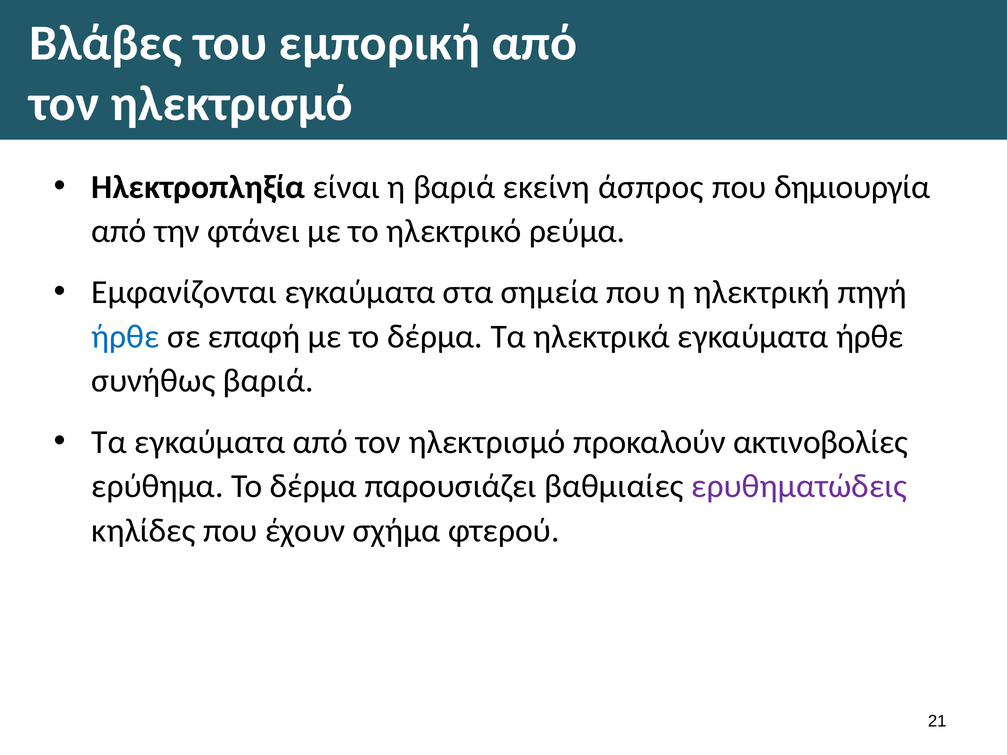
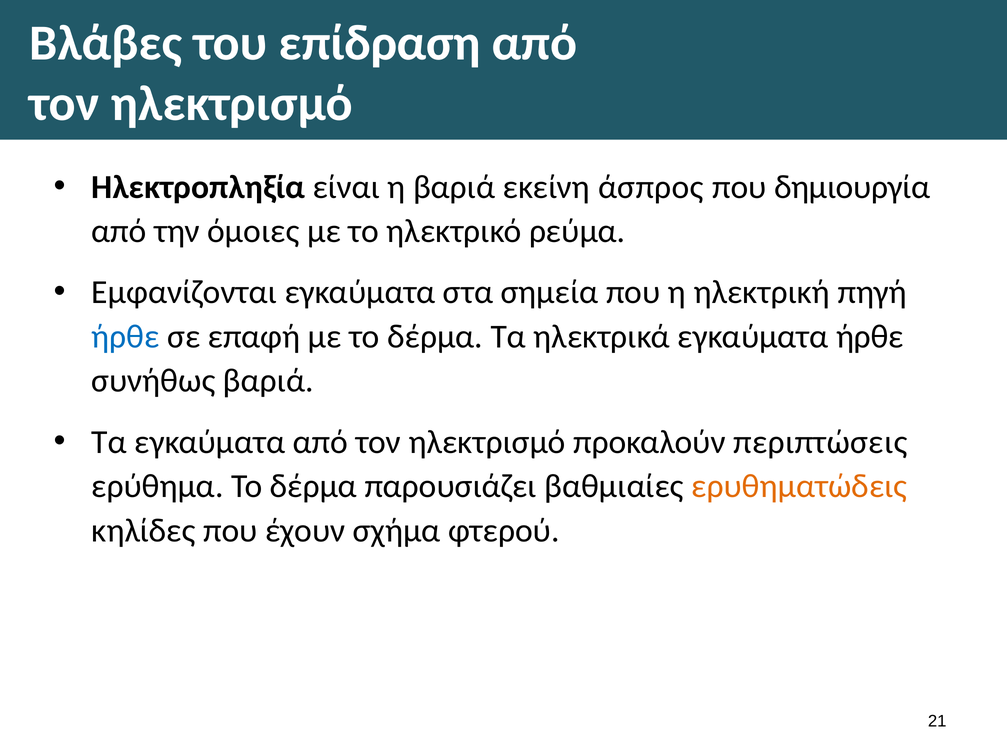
εμπορική: εμπορική -> επίδραση
φτάνει: φτάνει -> όμοιες
ακτινοβολίες: ακτινοβολίες -> περιπτώσεις
ερυθηματώδεις colour: purple -> orange
